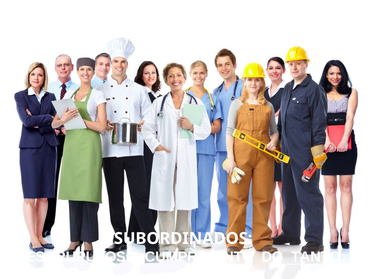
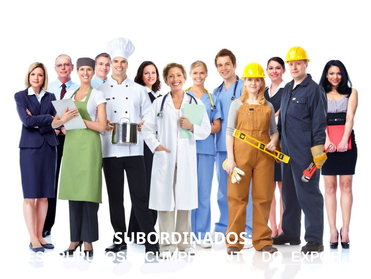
TANTO: TANTO -> EXPOR
